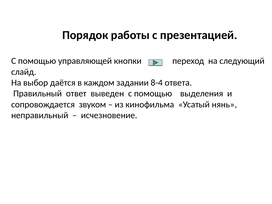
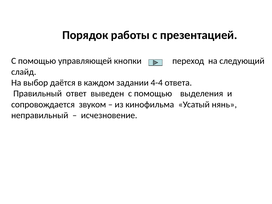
8-4: 8-4 -> 4-4
